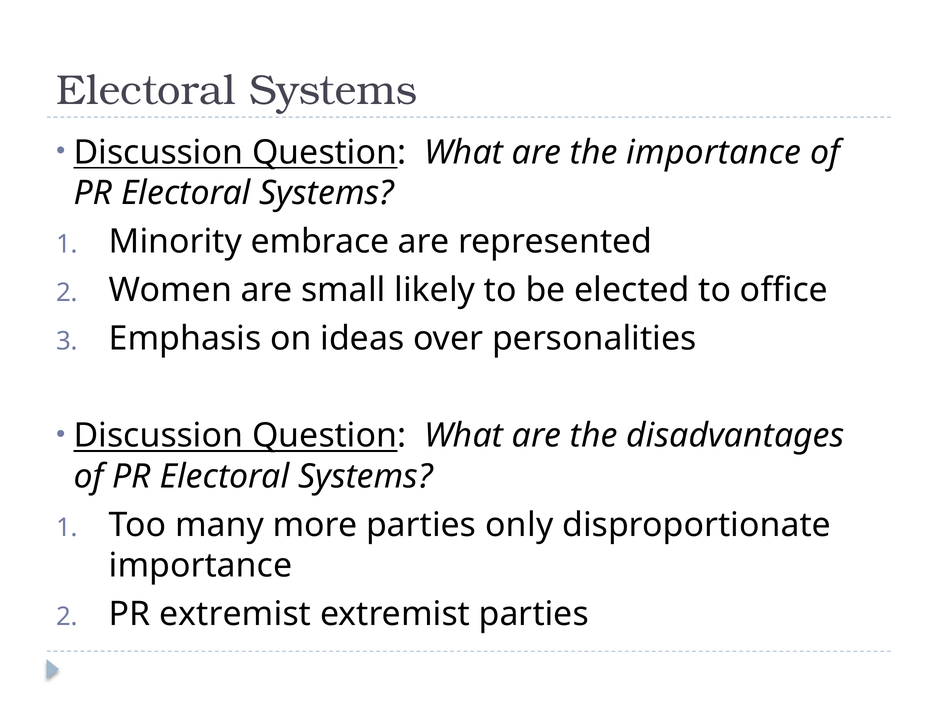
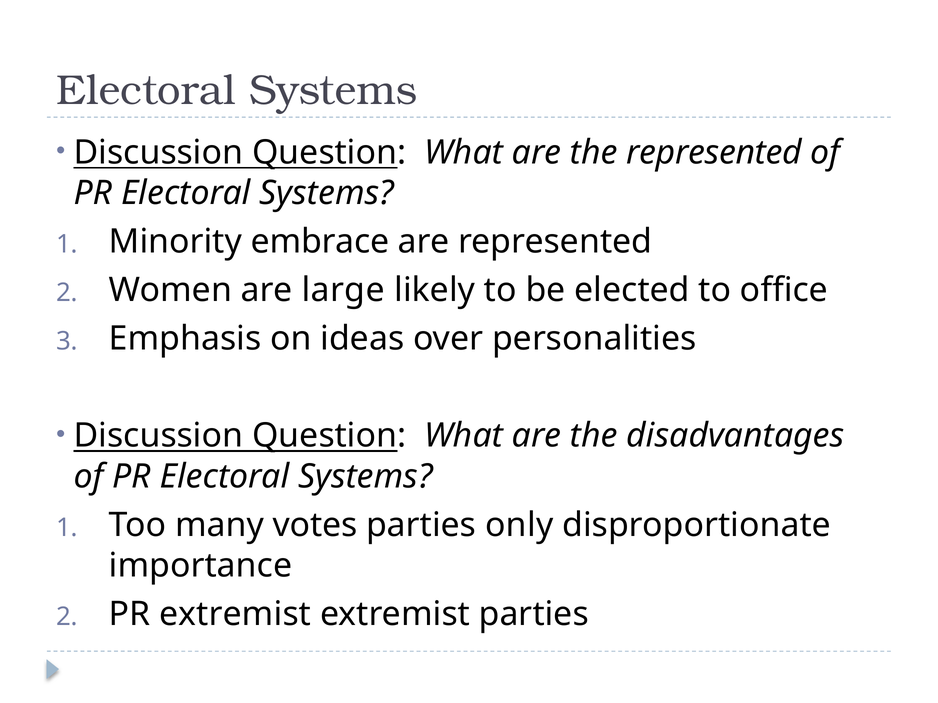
the importance: importance -> represented
small: small -> large
more: more -> votes
